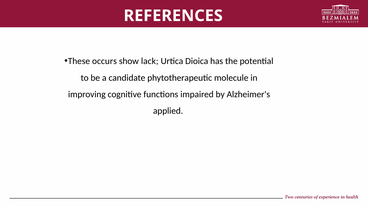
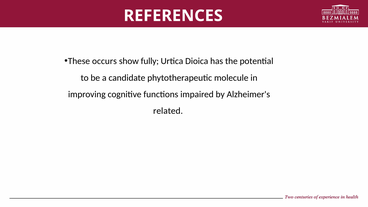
lack: lack -> fully
applied: applied -> related
